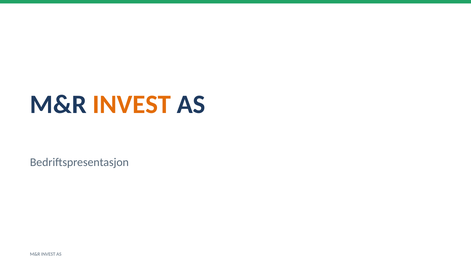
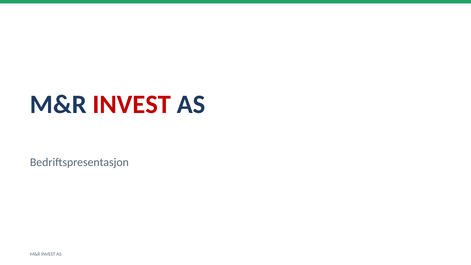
INVEST at (132, 104) colour: orange -> red
